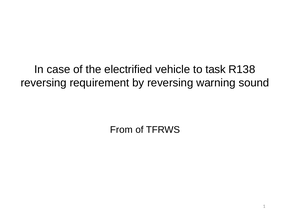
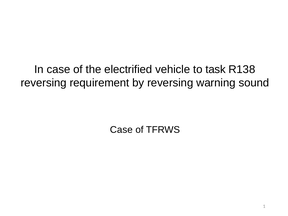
From at (121, 130): From -> Case
